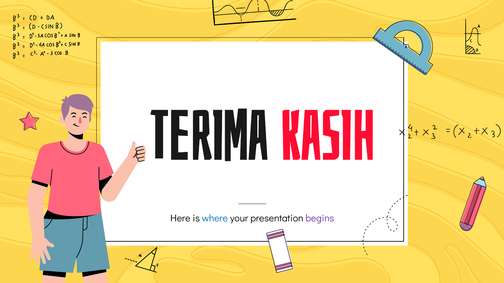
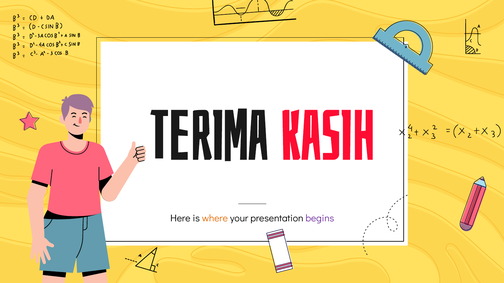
where colour: blue -> orange
